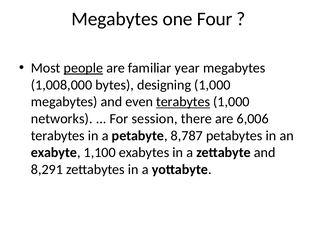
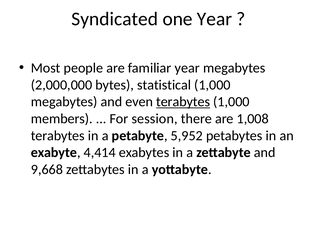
Megabytes at (115, 19): Megabytes -> Syndicated
one Four: Four -> Year
people underline: present -> none
1,008,000: 1,008,000 -> 2,000,000
designing: designing -> statistical
networks: networks -> members
6,006: 6,006 -> 1,008
8,787: 8,787 -> 5,952
1,100: 1,100 -> 4,414
8,291: 8,291 -> 9,668
